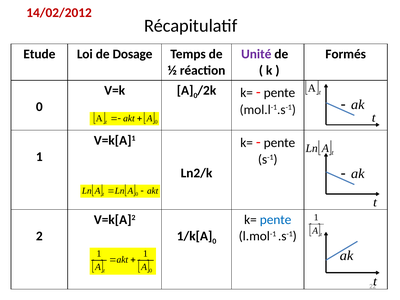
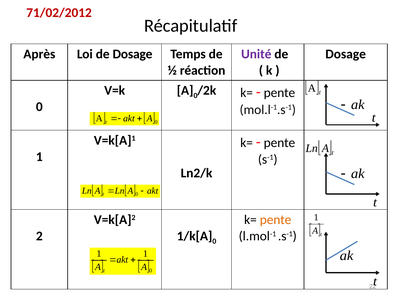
14/02/2012: 14/02/2012 -> 71/02/2012
Etude: Etude -> Après
Formés at (346, 54): Formés -> Dosage
pente at (276, 220) colour: blue -> orange
